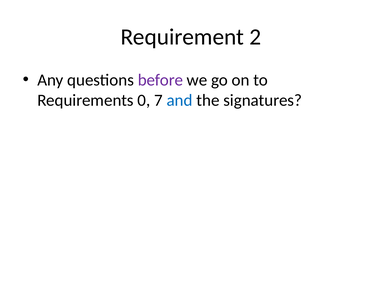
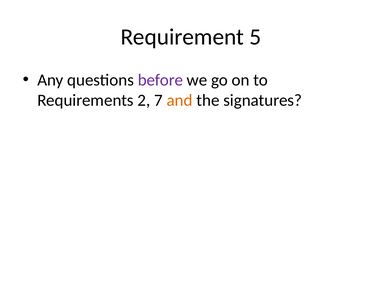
2: 2 -> 5
0: 0 -> 2
and colour: blue -> orange
